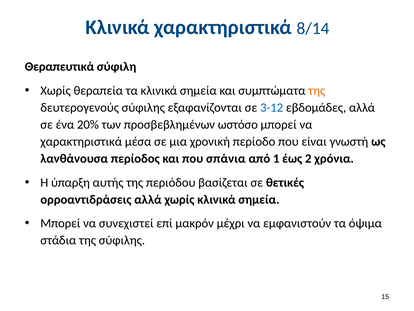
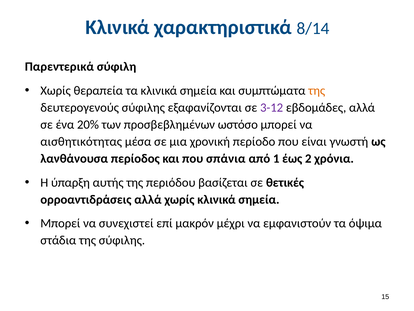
Θεραπευτικά: Θεραπευτικά -> Παρεντερικά
3-12 colour: blue -> purple
χαρακτηριστικά at (81, 141): χαρακτηριστικά -> αισθητικότητας
